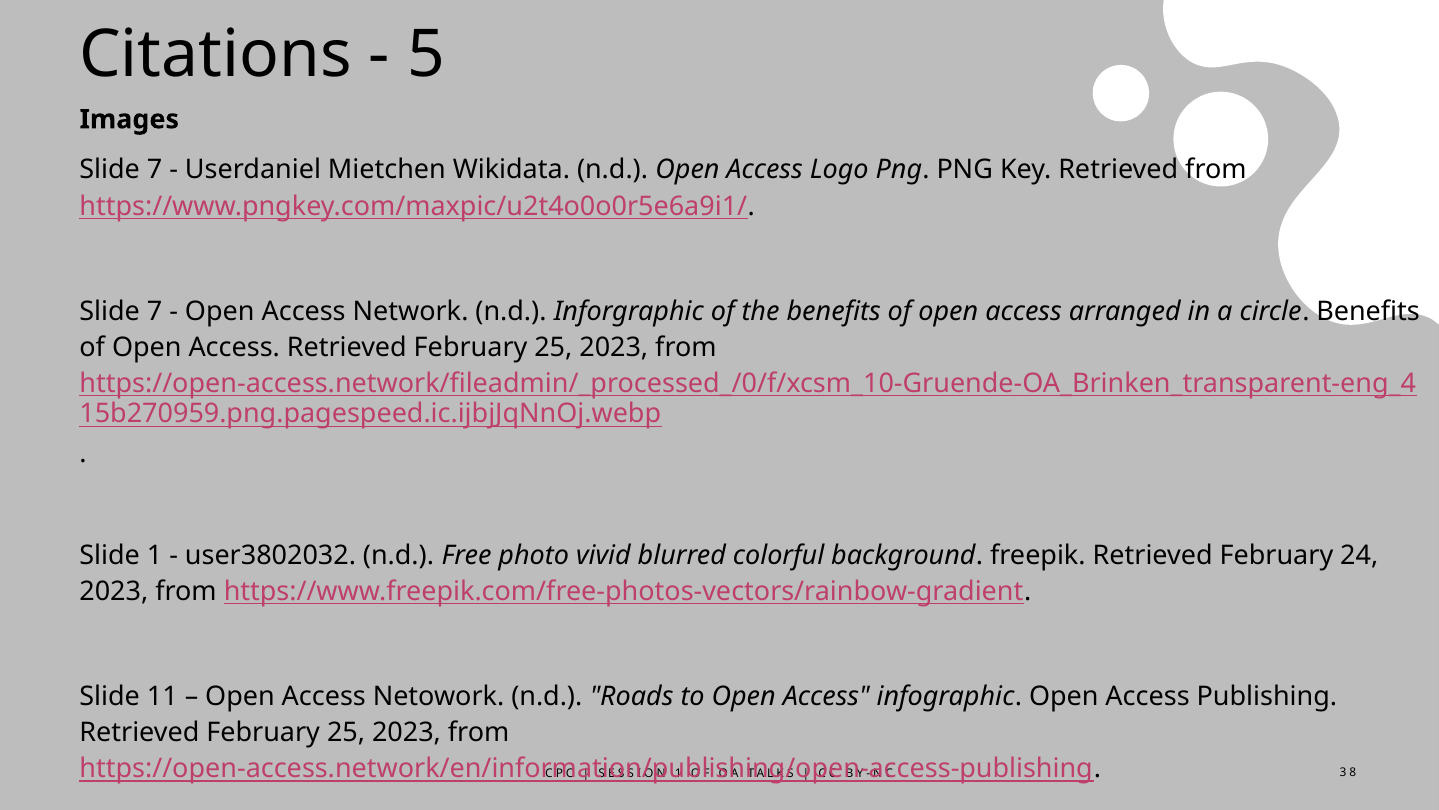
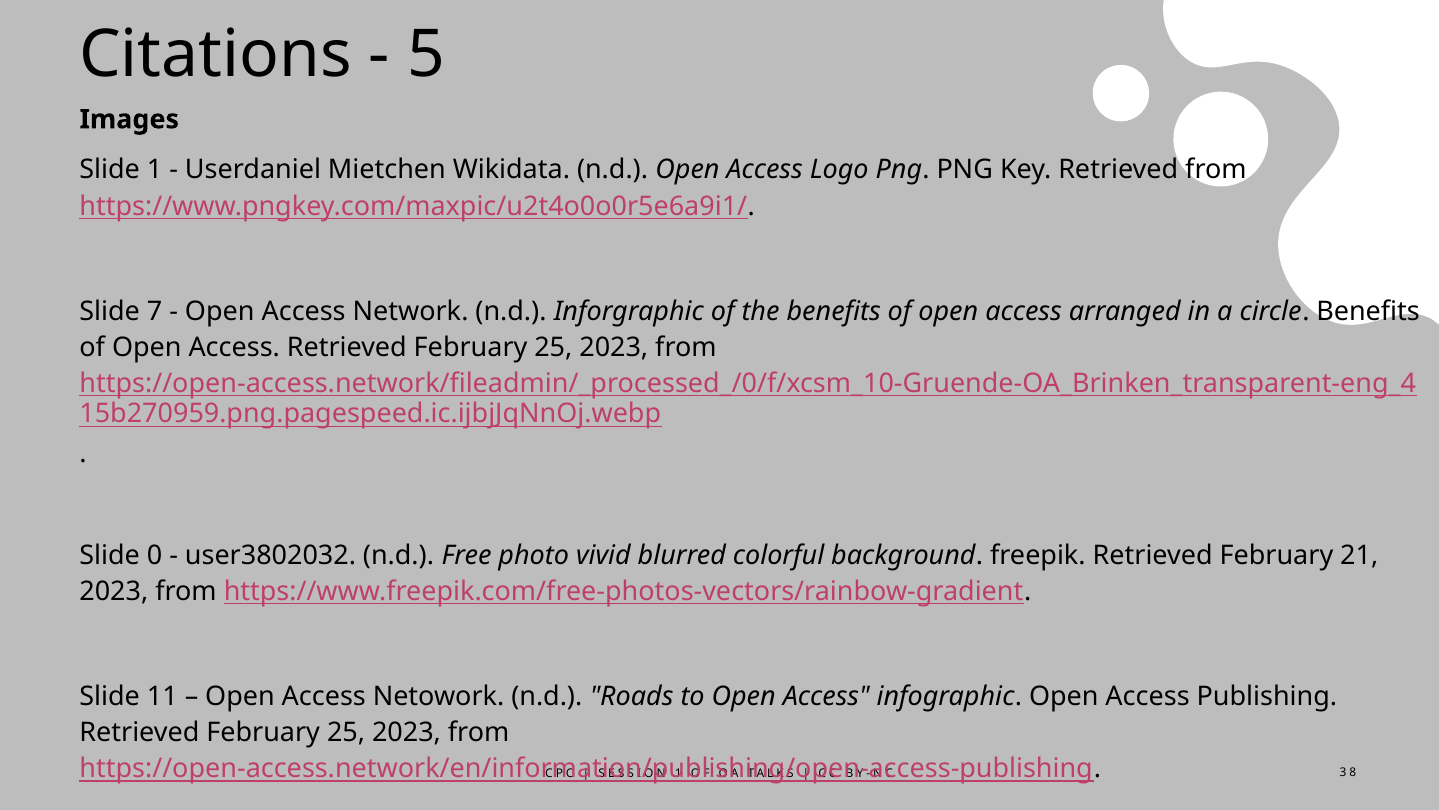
7 at (155, 170): 7 -> 1
Slide 1: 1 -> 0
24: 24 -> 21
